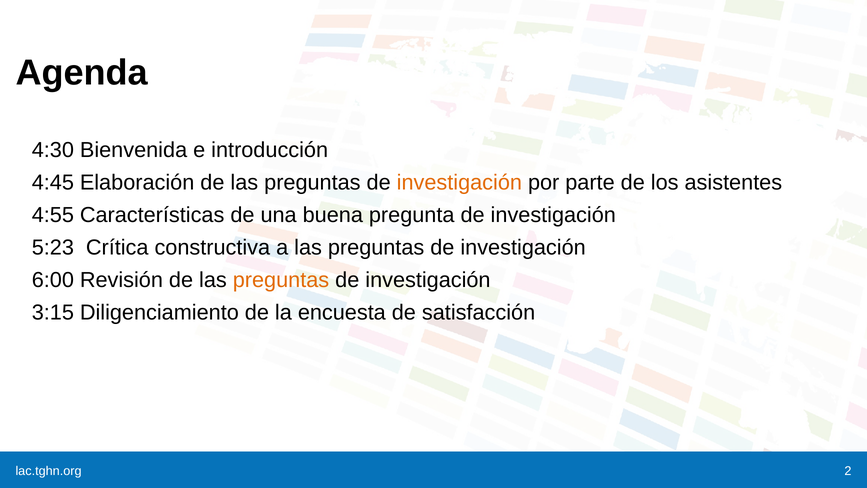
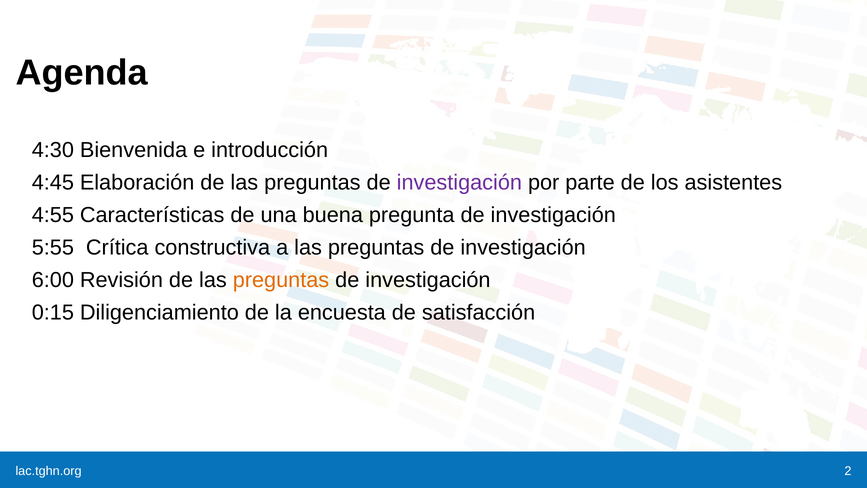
investigación at (459, 182) colour: orange -> purple
5:23: 5:23 -> 5:55
3:15: 3:15 -> 0:15
